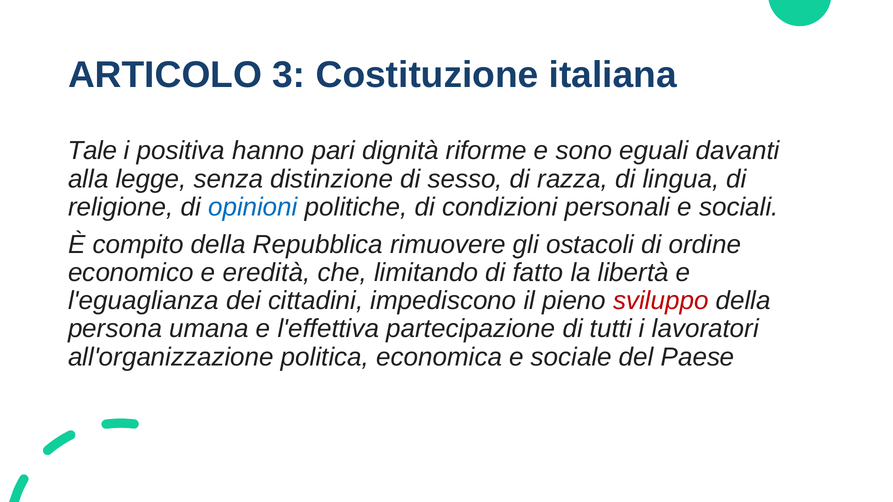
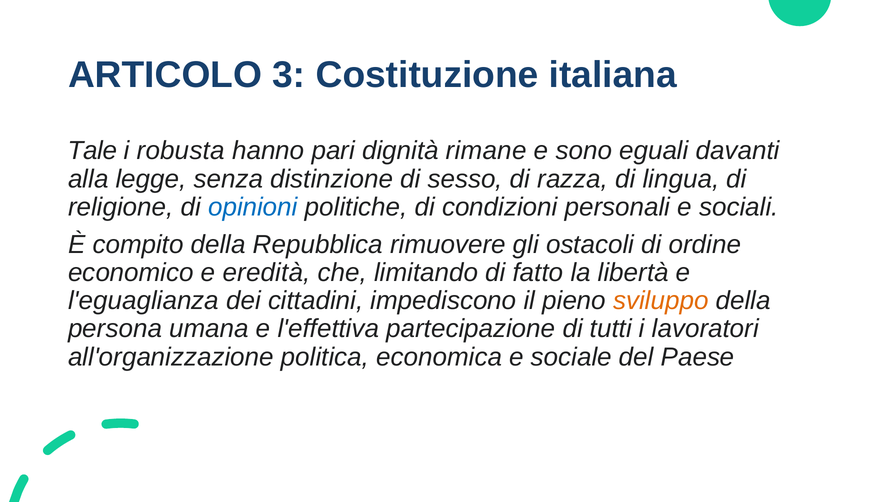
positiva: positiva -> robusta
riforme: riforme -> rimane
sviluppo colour: red -> orange
